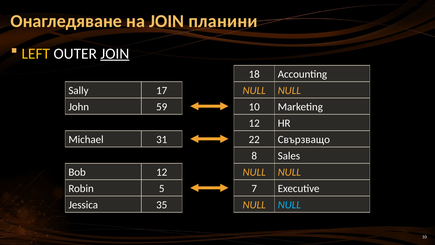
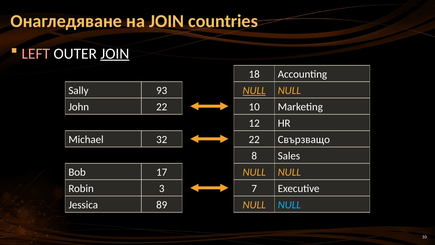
планини: планини -> countries
LEFT colour: yellow -> pink
17: 17 -> 93
NULL at (254, 90) underline: none -> present
John 59: 59 -> 22
31: 31 -> 32
Bob 12: 12 -> 17
5: 5 -> 3
35: 35 -> 89
